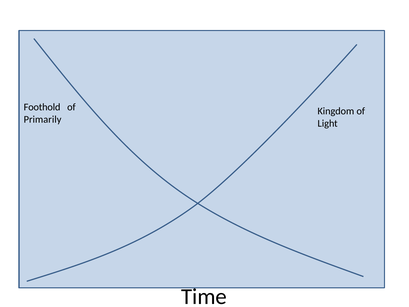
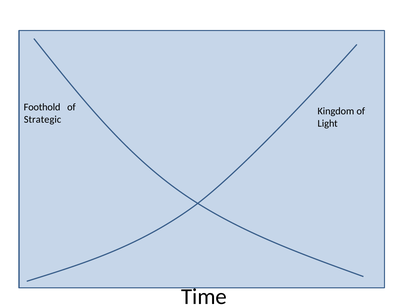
Primarily: Primarily -> Strategic
